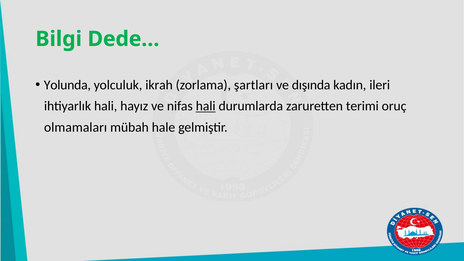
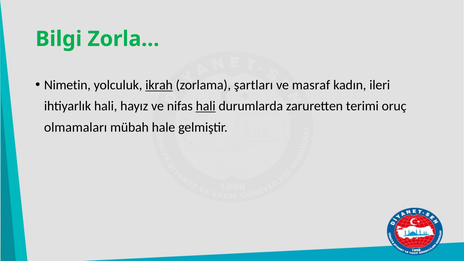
Dede…: Dede… -> Zorla…
Yolunda: Yolunda -> Nimetin
ikrah underline: none -> present
dışında: dışında -> masraf
